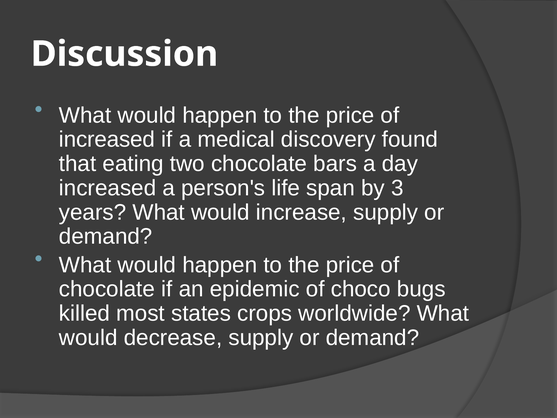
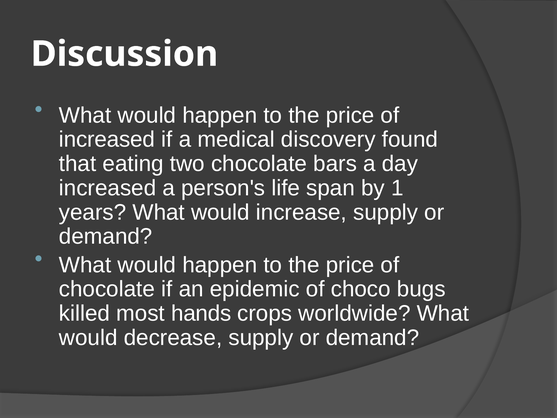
3: 3 -> 1
states: states -> hands
